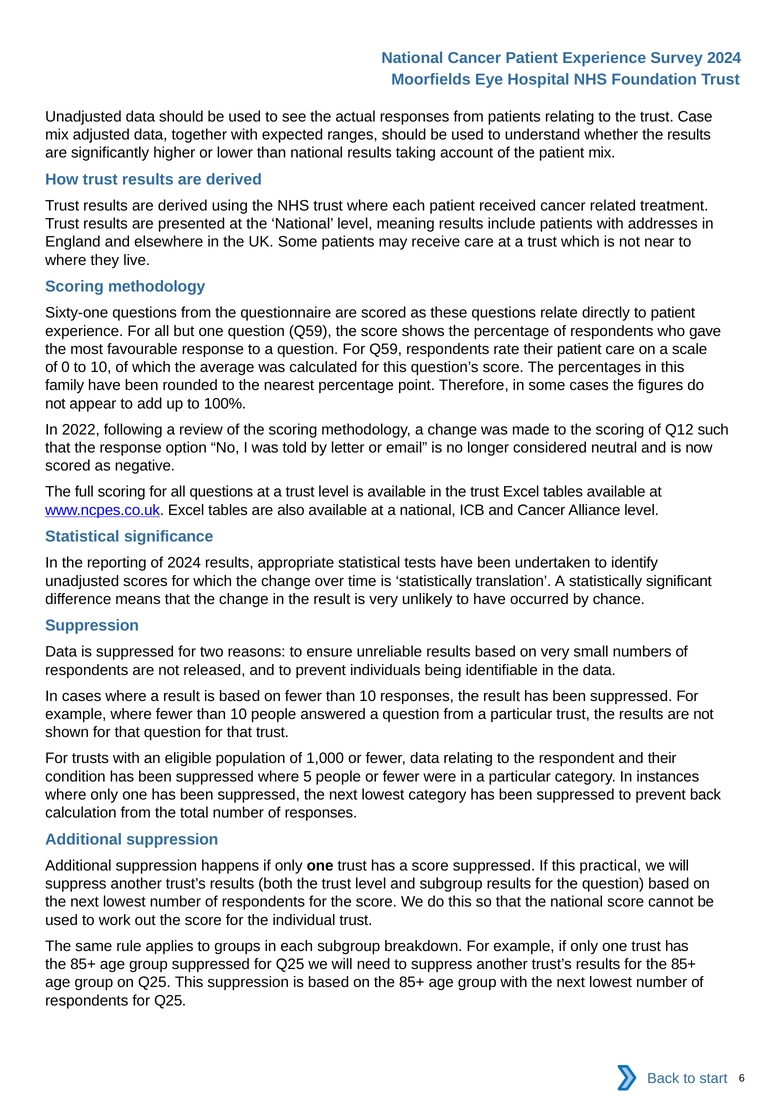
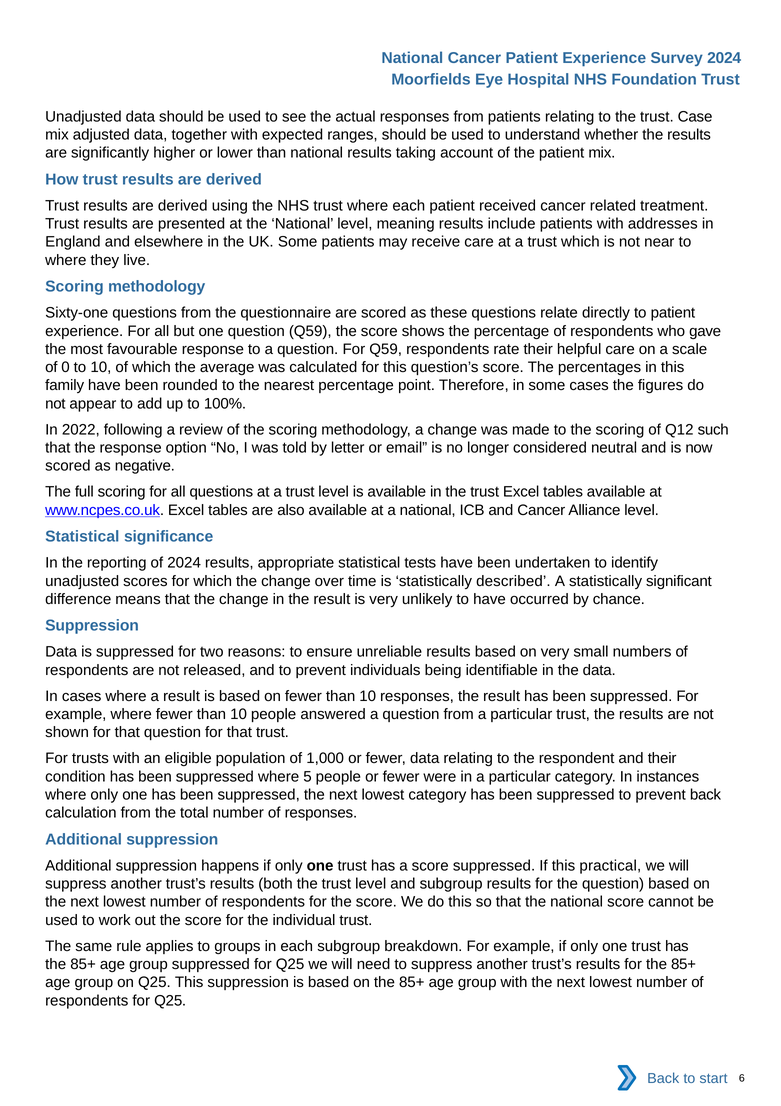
their patient: patient -> helpful
translation: translation -> described
